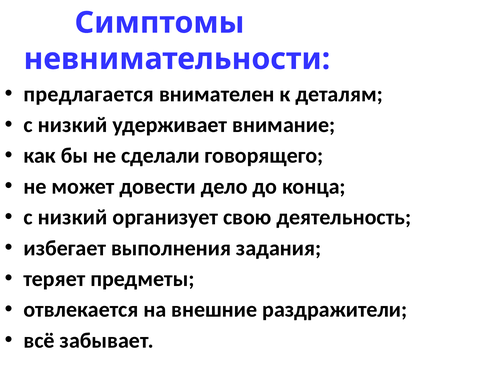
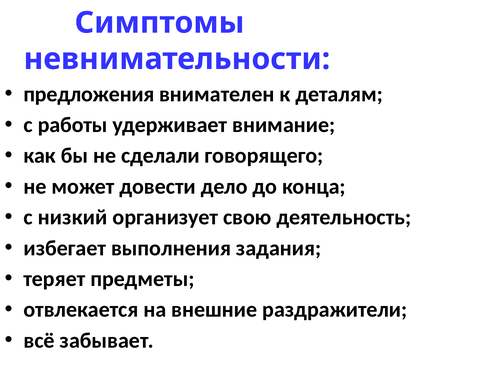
предлагается: предлагается -> предложения
низкий at (73, 125): низкий -> работы
